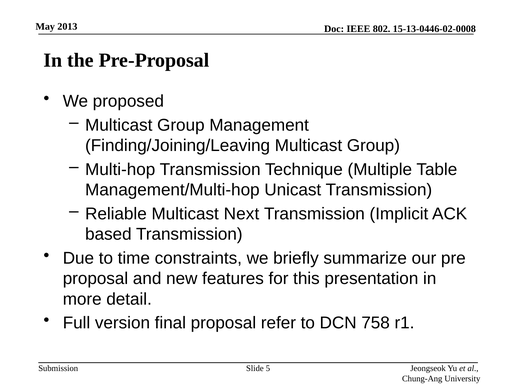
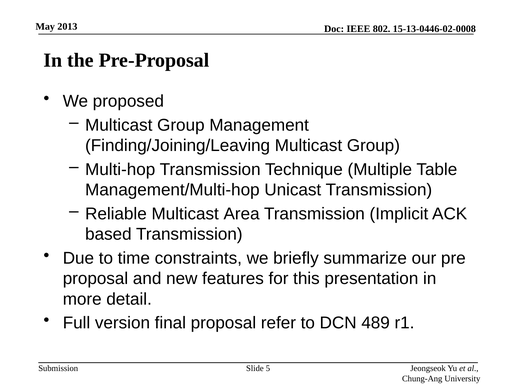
Next: Next -> Area
758: 758 -> 489
